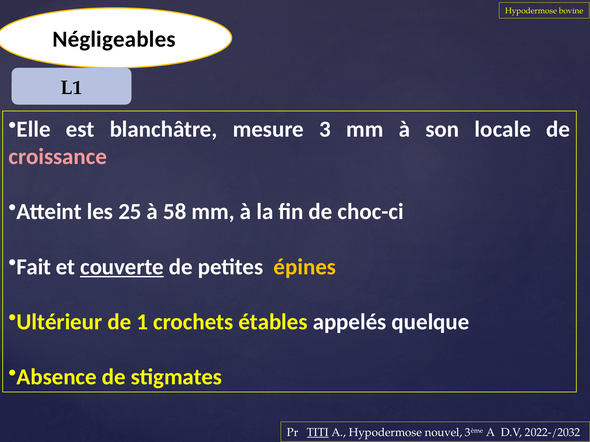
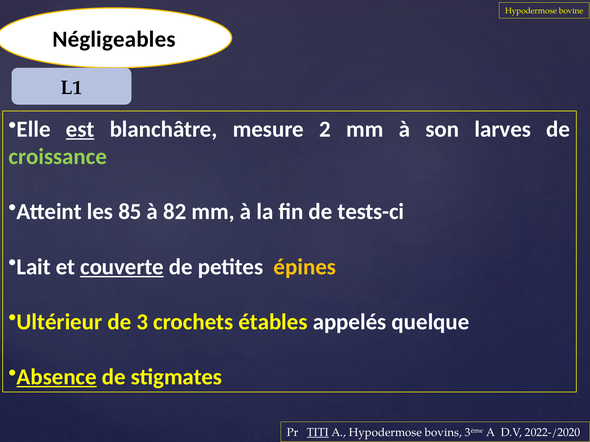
est underline: none -> present
3: 3 -> 2
locale: locale -> larves
croissance colour: pink -> light green
25: 25 -> 85
58: 58 -> 82
choc-ci: choc-ci -> tests-ci
Fait: Fait -> Lait
1: 1 -> 3
Absence underline: none -> present
nouvel: nouvel -> bovins
2022-/2032: 2022-/2032 -> 2022-/2020
